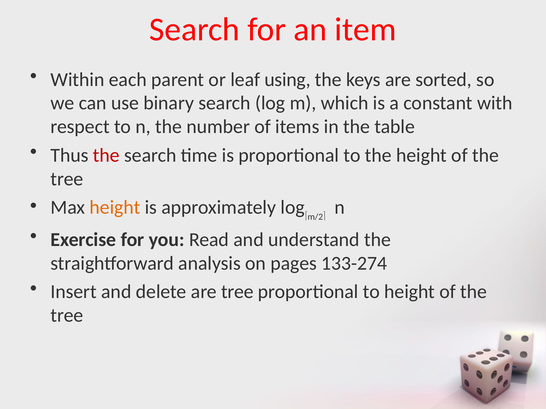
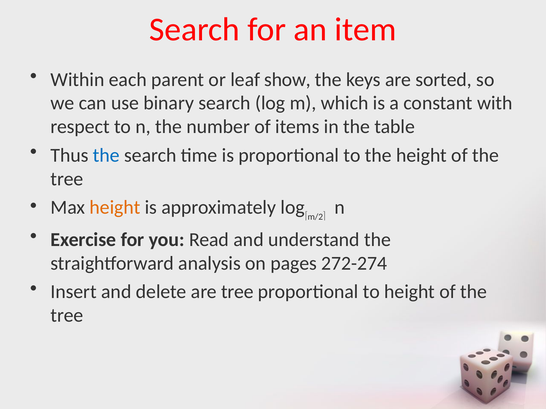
using: using -> show
the at (106, 155) colour: red -> blue
133-274: 133-274 -> 272-274
